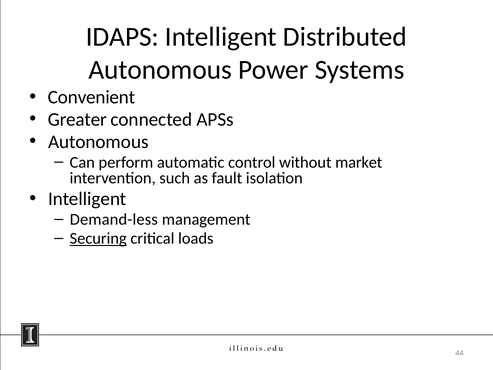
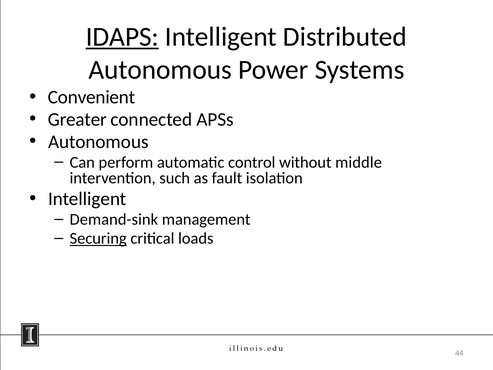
IDAPS underline: none -> present
market: market -> middle
Demand-less: Demand-less -> Demand-sink
